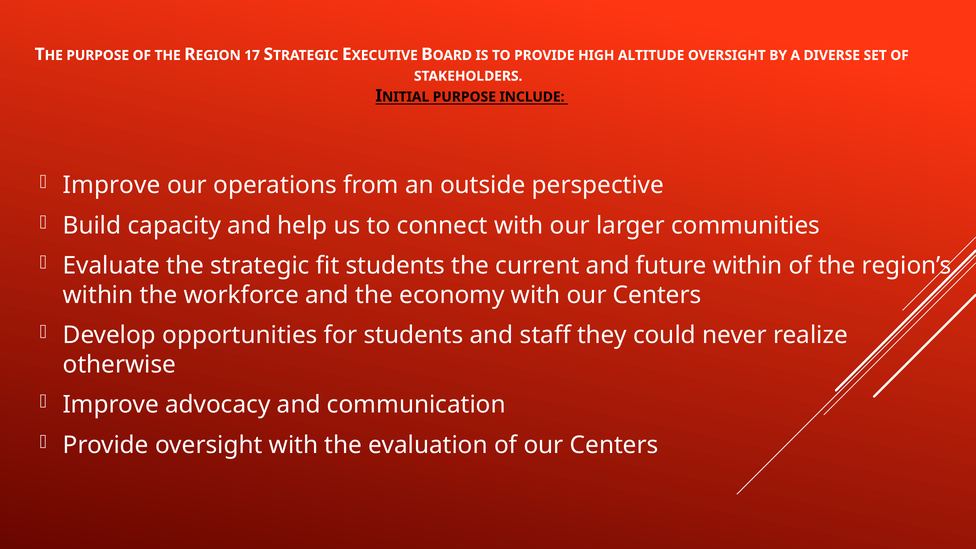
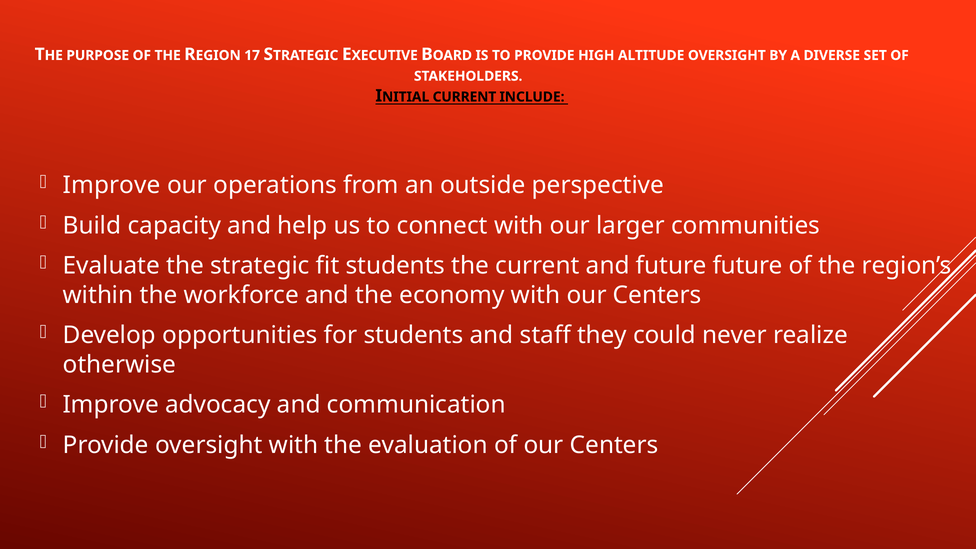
INITIAL PURPOSE: PURPOSE -> CURRENT
future within: within -> future
